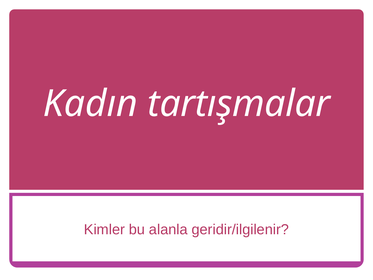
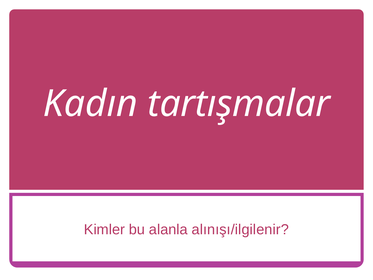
geridir/ilgilenir: geridir/ilgilenir -> alınışı/ilgilenir
